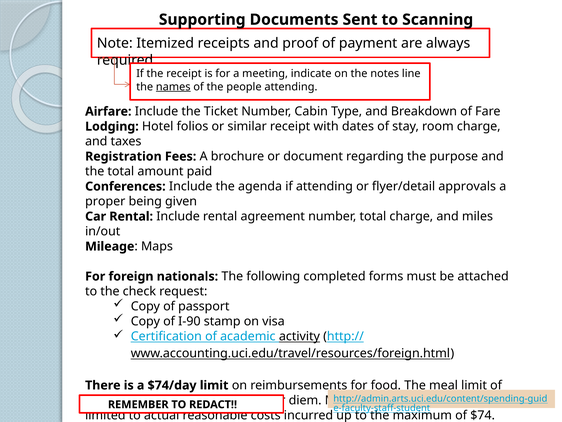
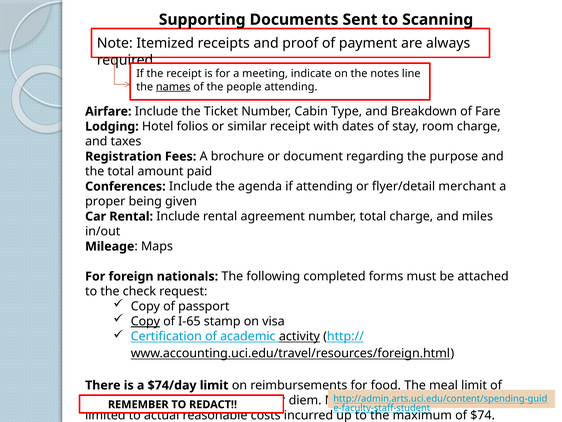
approvals: approvals -> merchant
Copy at (145, 321) underline: none -> present
I-90: I-90 -> I-65
